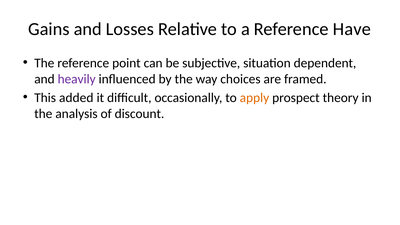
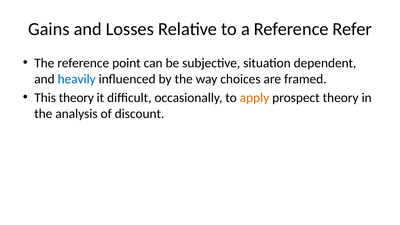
Have: Have -> Refer
heavily colour: purple -> blue
This added: added -> theory
